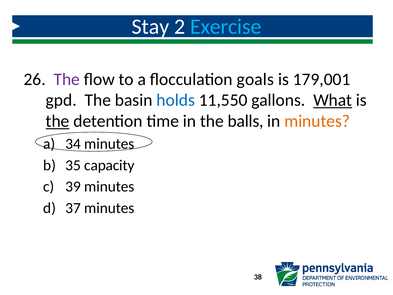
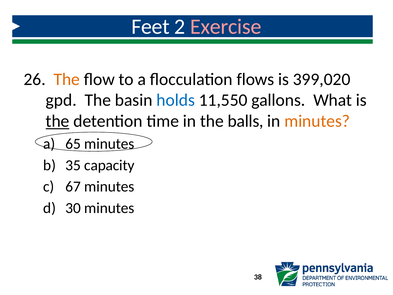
Stay: Stay -> Feet
Exercise colour: light blue -> pink
The at (67, 79) colour: purple -> orange
goals: goals -> flows
179,001: 179,001 -> 399,020
What underline: present -> none
34: 34 -> 65
39: 39 -> 67
37: 37 -> 30
